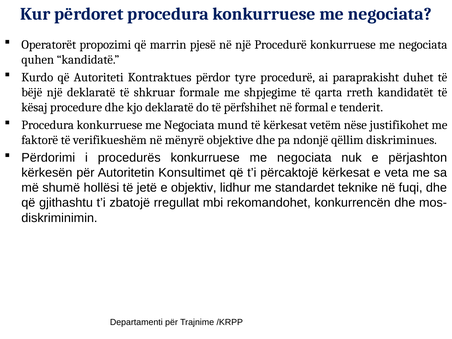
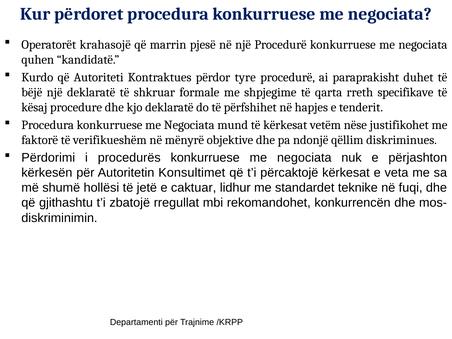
propozimi: propozimi -> krahasojë
kandidatët: kandidatët -> specifikave
formal: formal -> hapjes
objektiv: objektiv -> caktuar
